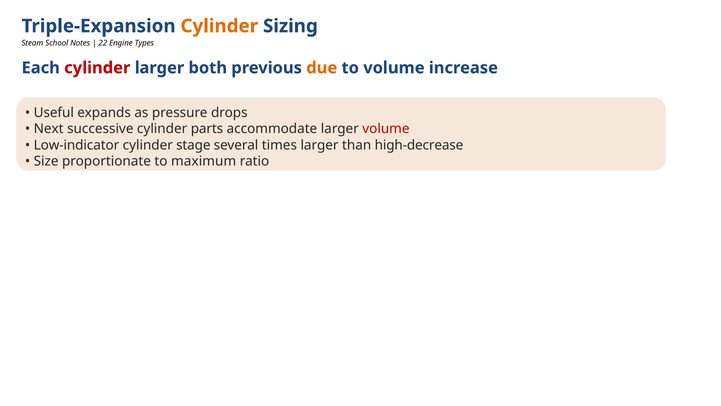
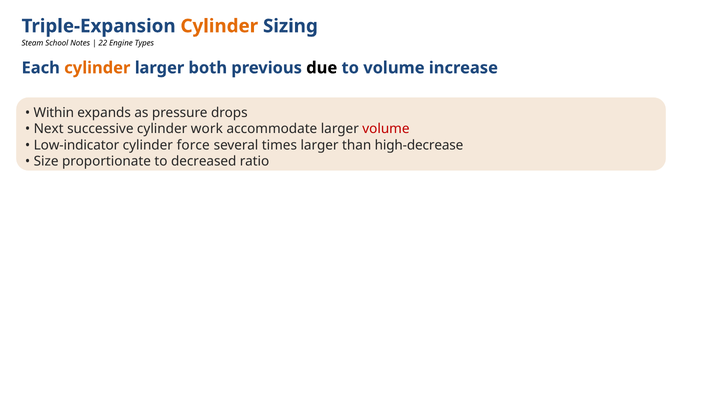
cylinder at (97, 68) colour: red -> orange
due colour: orange -> black
Useful: Useful -> Within
parts: parts -> work
stage: stage -> force
maximum: maximum -> decreased
